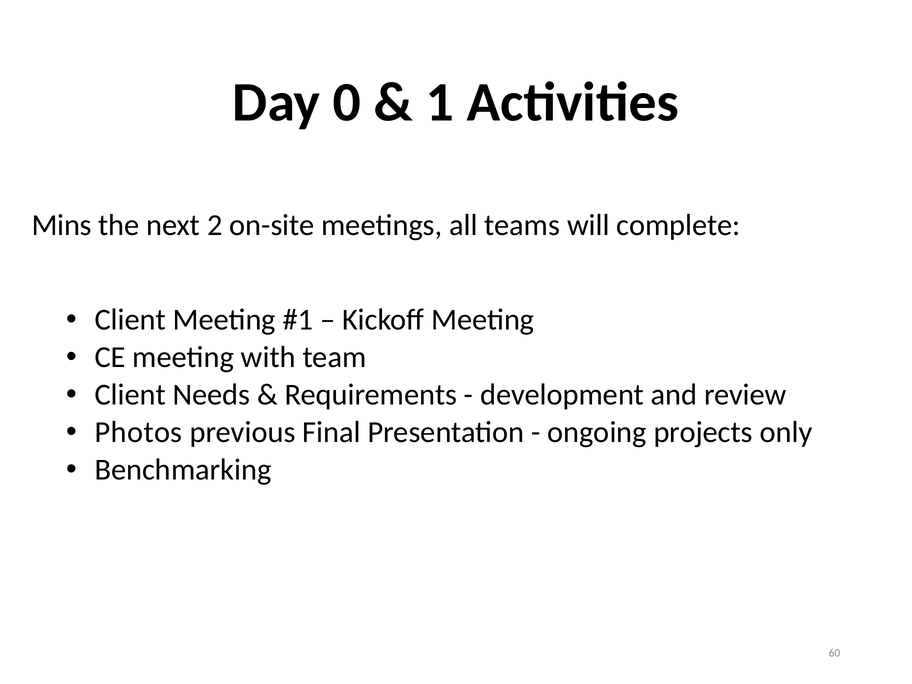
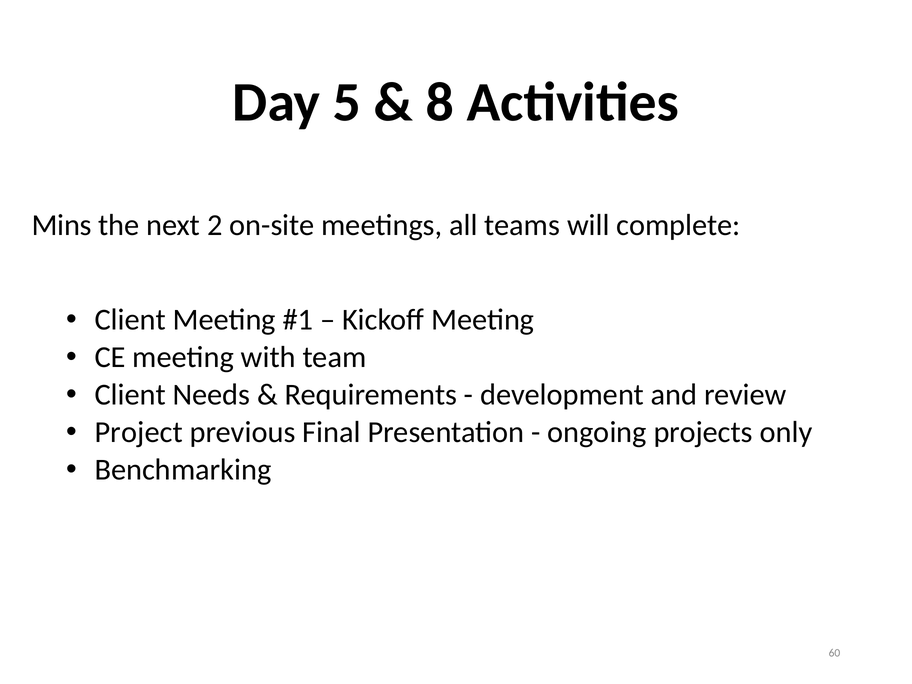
0: 0 -> 5
1: 1 -> 8
Photos: Photos -> Project
